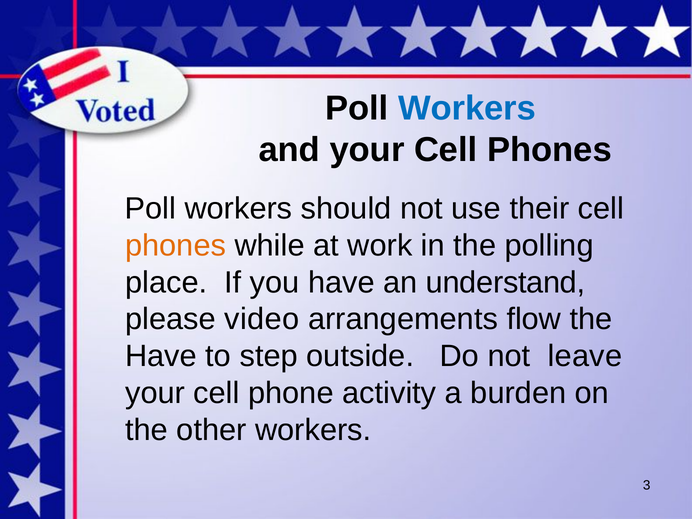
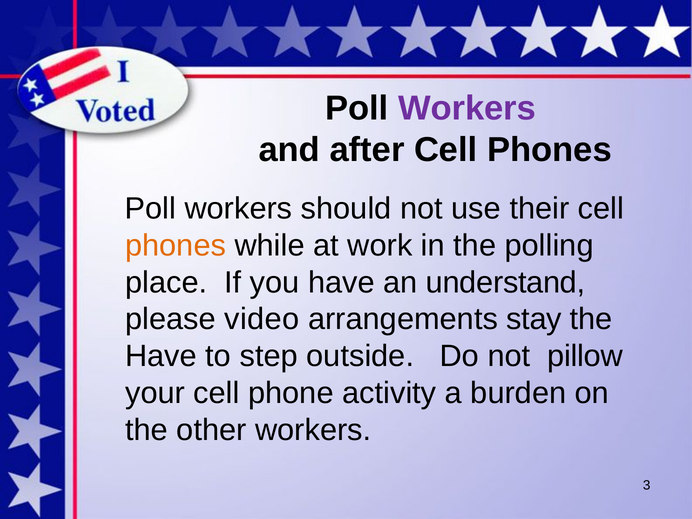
Workers at (467, 109) colour: blue -> purple
and your: your -> after
flow: flow -> stay
leave: leave -> pillow
